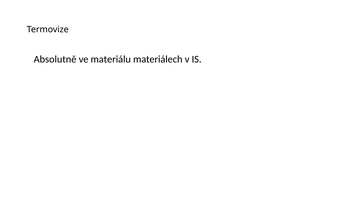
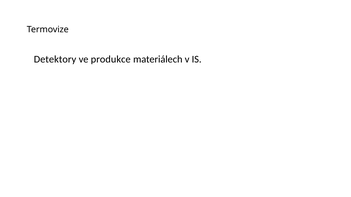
Absolutně: Absolutně -> Detektory
materiálu: materiálu -> produkce
